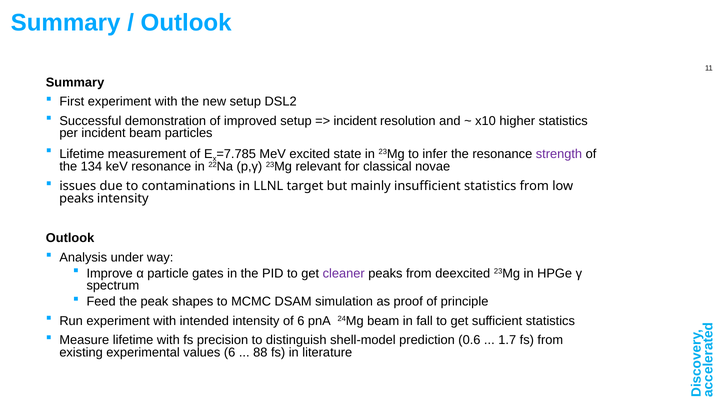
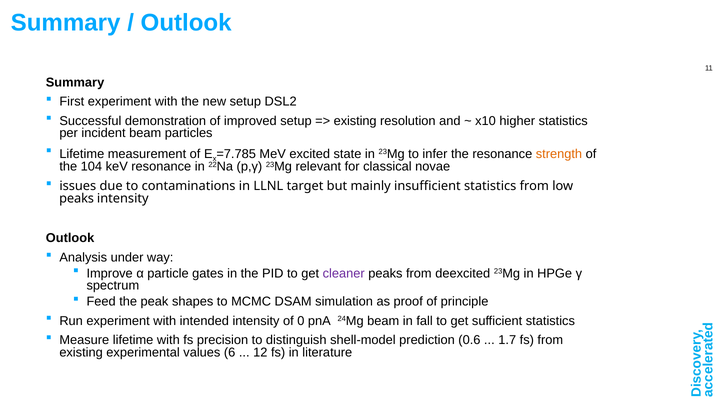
incident at (355, 121): incident -> existing
strength colour: purple -> orange
134: 134 -> 104
of 6: 6 -> 0
88: 88 -> 12
